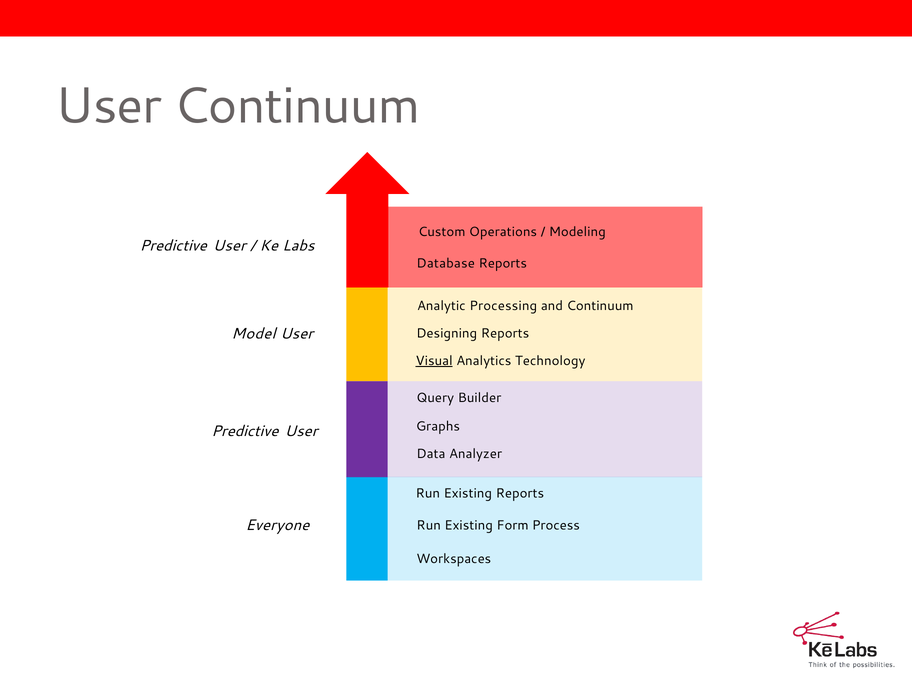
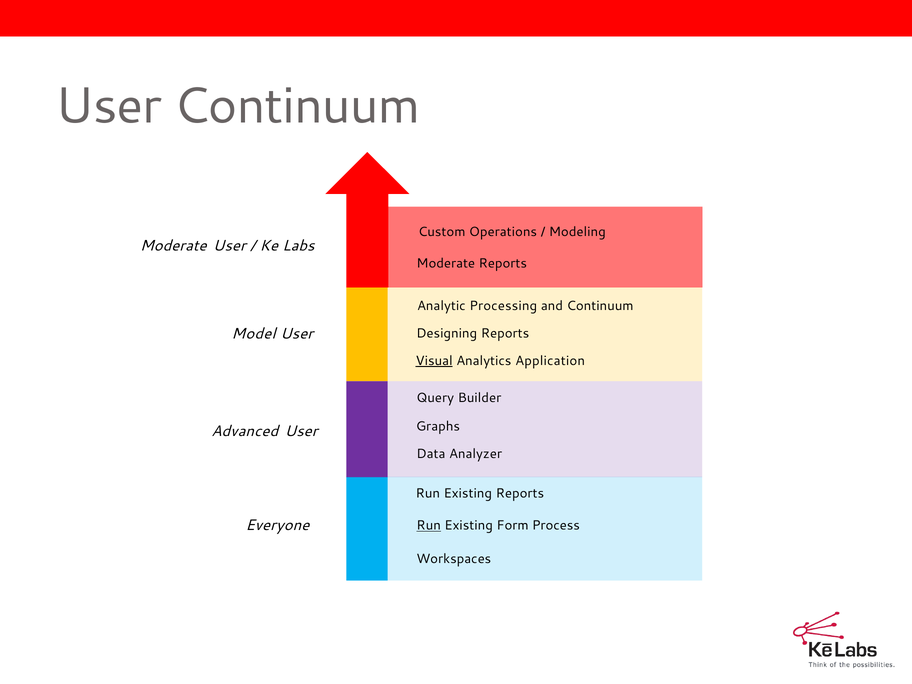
Predictive at (173, 246): Predictive -> Moderate
Database at (446, 264): Database -> Moderate
Technology: Technology -> Application
Predictive at (245, 431): Predictive -> Advanced
Run at (429, 525) underline: none -> present
